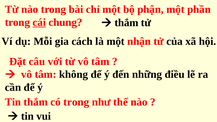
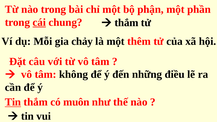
cách: cách -> chảy
nhận: nhận -> thêm
Tin at (13, 102) underline: none -> present
có trong: trong -> muôn
